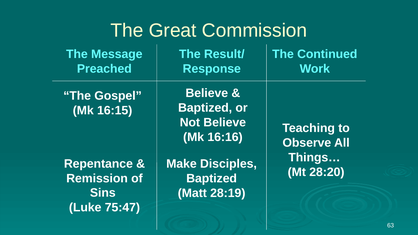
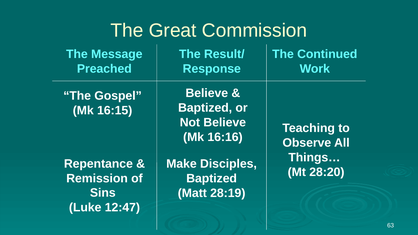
75:47: 75:47 -> 12:47
